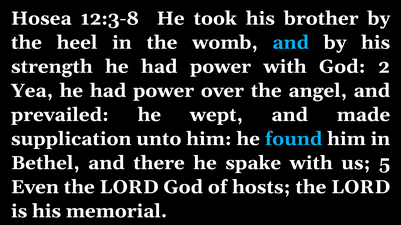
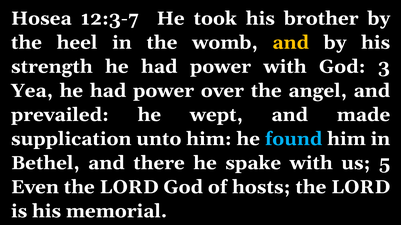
12:3-8: 12:3-8 -> 12:3-7
and at (291, 43) colour: light blue -> yellow
2: 2 -> 3
